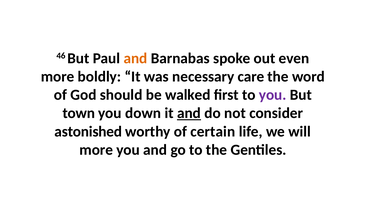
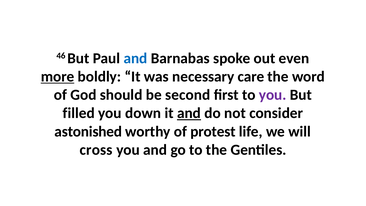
and at (135, 58) colour: orange -> blue
more at (58, 77) underline: none -> present
walked: walked -> second
town: town -> filled
certain: certain -> protest
more at (96, 150): more -> cross
